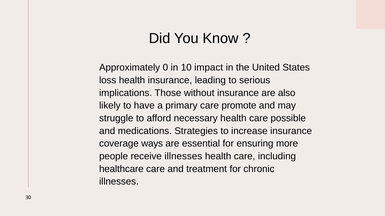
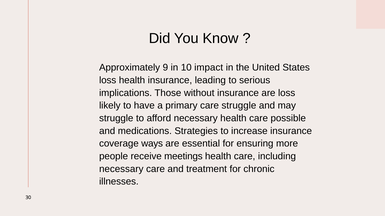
0: 0 -> 9
are also: also -> loss
care promote: promote -> struggle
receive illnesses: illnesses -> meetings
healthcare at (121, 169): healthcare -> necessary
